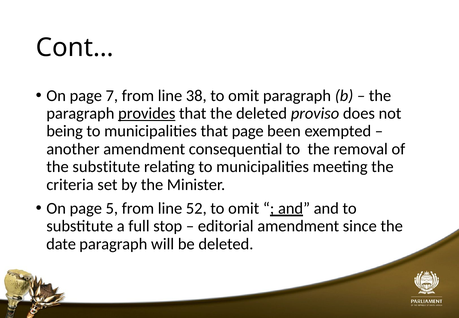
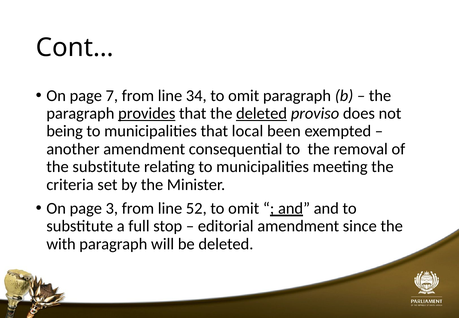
38: 38 -> 34
deleted at (262, 113) underline: none -> present
that page: page -> local
5: 5 -> 3
date: date -> with
